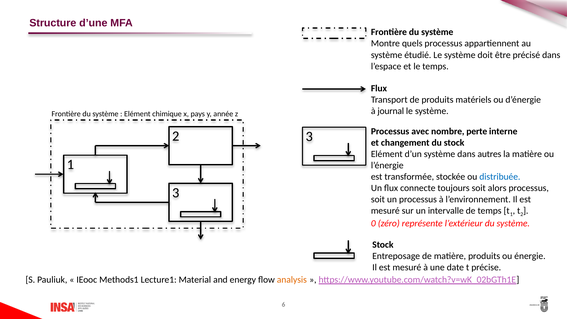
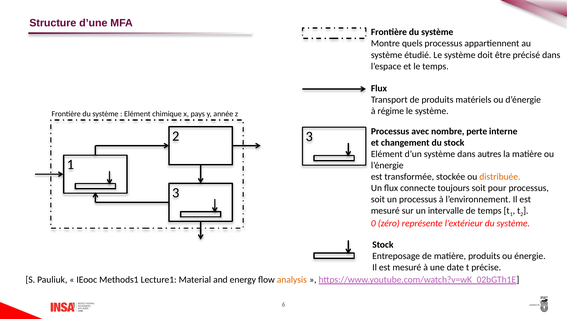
journal: journal -> régime
distribuée colour: blue -> orange
alors: alors -> pour
